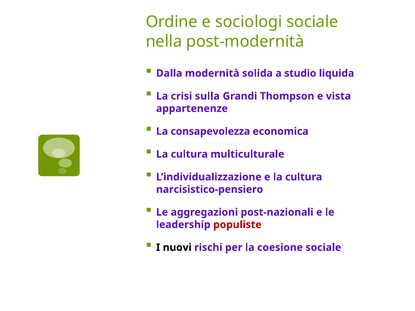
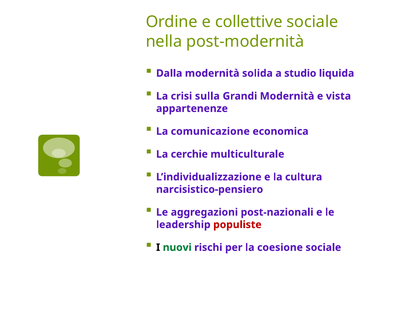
sociologi: sociologi -> collettive
Grandi Thompson: Thompson -> Modernità
consapevolezza: consapevolezza -> comunicazione
cultura at (189, 154): cultura -> cerchie
nuovi colour: black -> green
